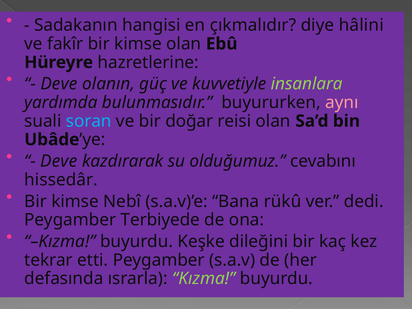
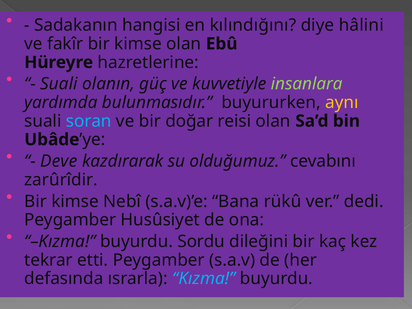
çıkmalıdır: çıkmalıdır -> kılındığını
Deve at (59, 84): Deve -> Suali
aynı colour: pink -> yellow
hissedâr: hissedâr -> zarûrîdir
Terbiyede: Terbiyede -> Husûsiyet
Keşke: Keşke -> Sordu
Kızma at (204, 279) colour: light green -> light blue
